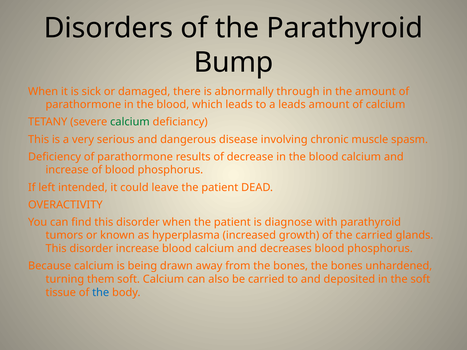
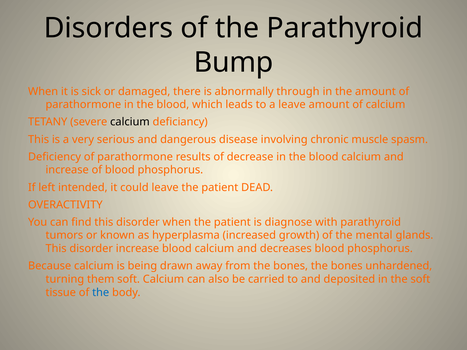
a leads: leads -> leave
calcium at (130, 122) colour: green -> black
the carried: carried -> mental
